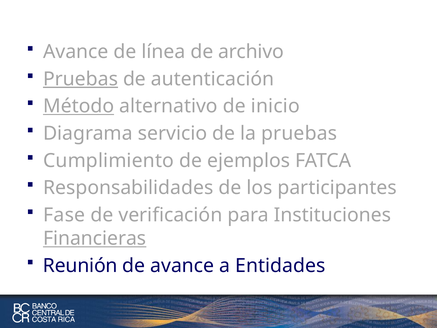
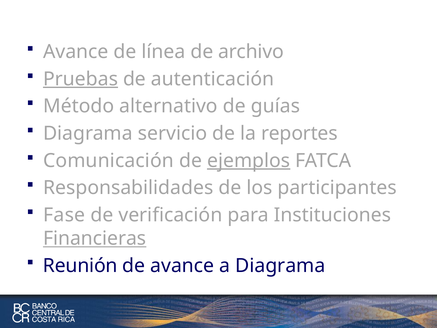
Método underline: present -> none
inicio: inicio -> guías
la pruebas: pruebas -> reportes
Cumplimiento: Cumplimiento -> Comunicación
ejemplos underline: none -> present
a Entidades: Entidades -> Diagrama
